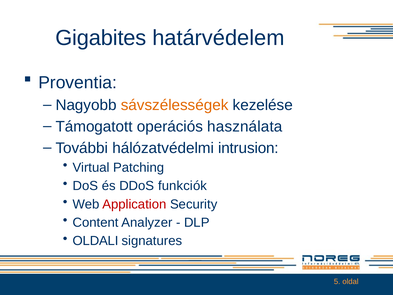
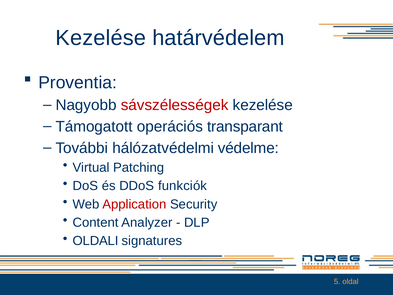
Gigabites at (101, 38): Gigabites -> Kezelése
sávszélességek colour: orange -> red
használata: használata -> transparant
intrusion: intrusion -> védelme
